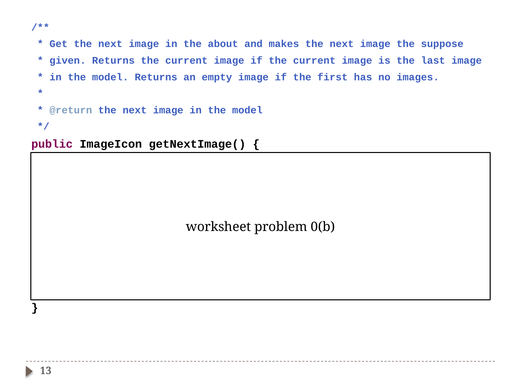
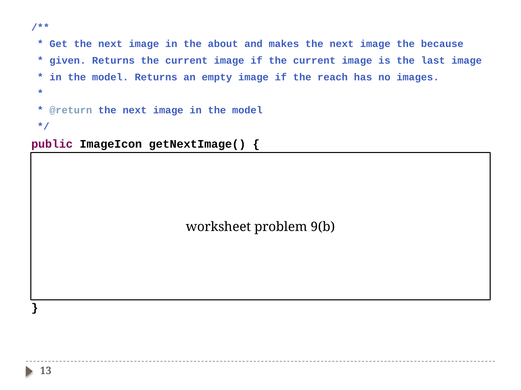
suppose: suppose -> because
first: first -> reach
0(b: 0(b -> 9(b
